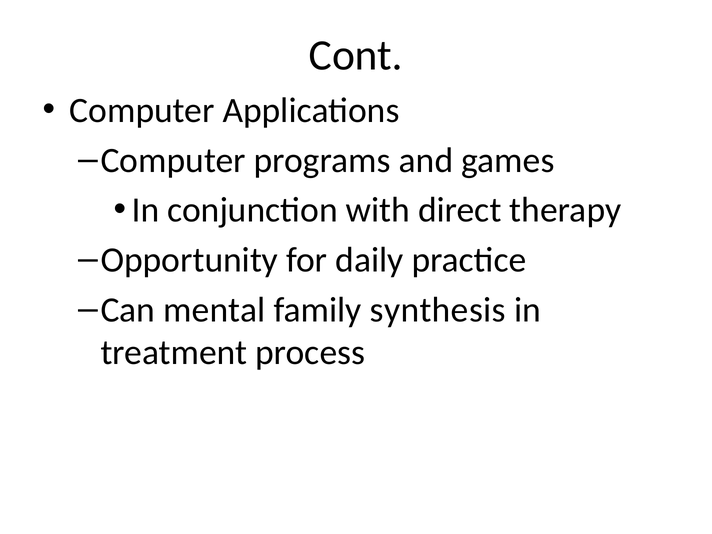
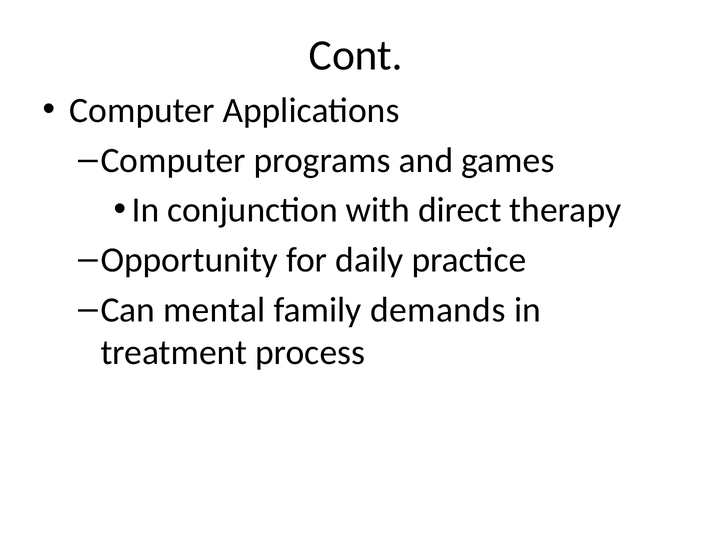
synthesis: synthesis -> demands
